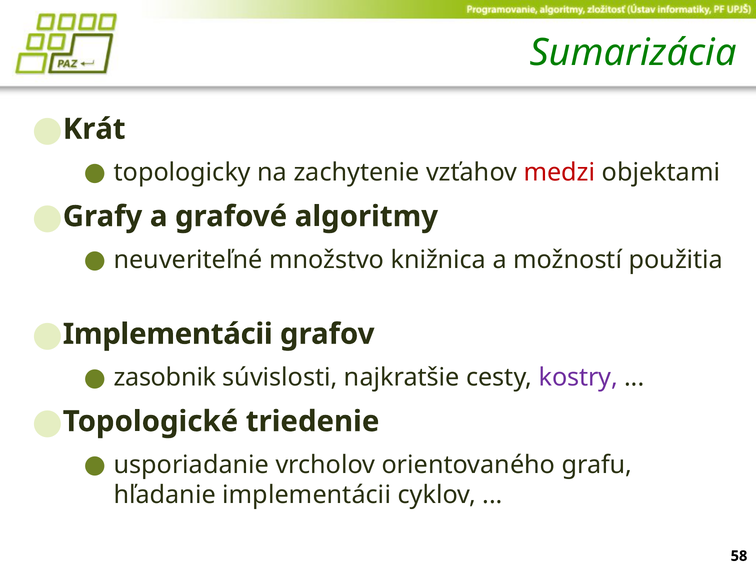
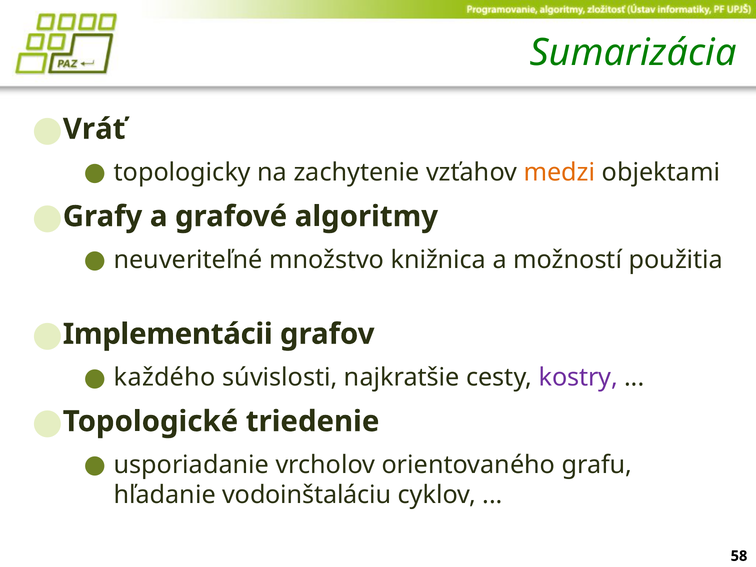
Krát: Krát -> Vráť
medzi colour: red -> orange
zasobnik: zasobnik -> každého
hľadanie implementácii: implementácii -> vodoinštaláciu
